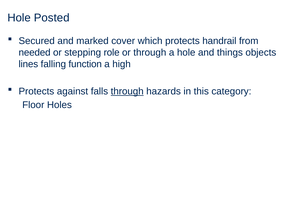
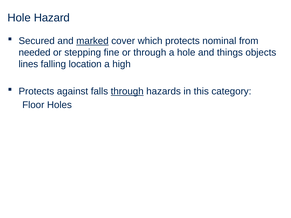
Posted: Posted -> Hazard
marked underline: none -> present
handrail: handrail -> nominal
role: role -> fine
function: function -> location
